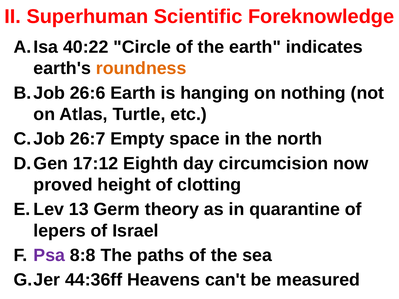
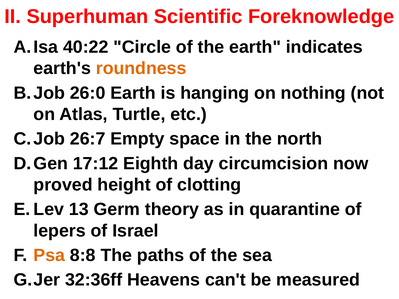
26:6: 26:6 -> 26:0
Psa colour: purple -> orange
44:36ff: 44:36ff -> 32:36ff
